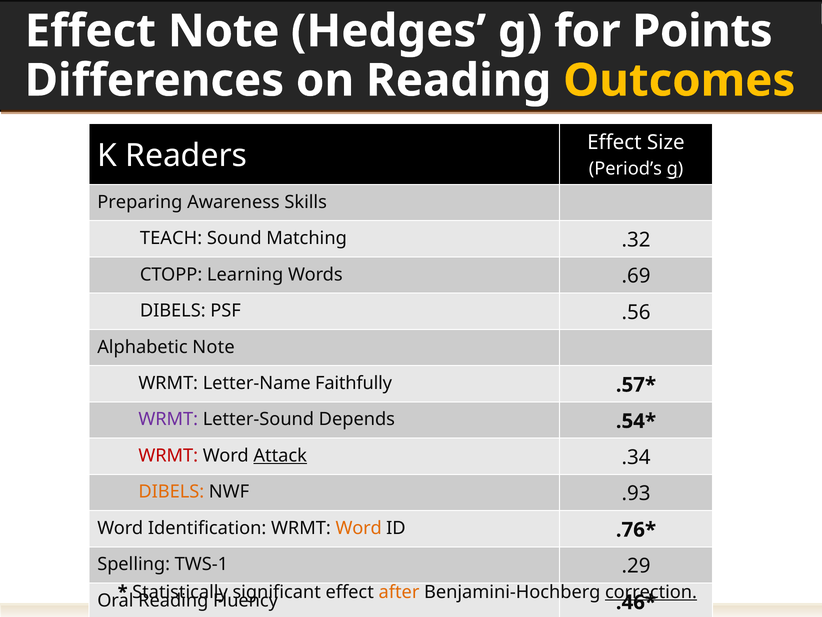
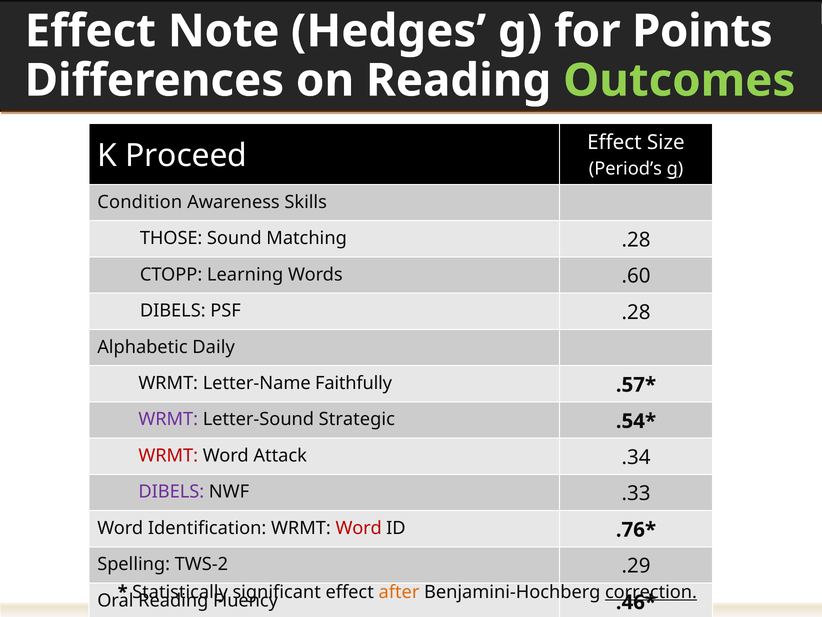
Outcomes colour: yellow -> light green
Readers: Readers -> Proceed
Preparing: Preparing -> Condition
TEACH: TEACH -> THOSE
Matching .32: .32 -> .28
.69: .69 -> .60
PSF .56: .56 -> .28
Alphabetic Note: Note -> Daily
Depends: Depends -> Strategic
Attack underline: present -> none
DIBELS at (171, 492) colour: orange -> purple
.93: .93 -> .33
Word at (359, 528) colour: orange -> red
TWS-1: TWS-1 -> TWS-2
